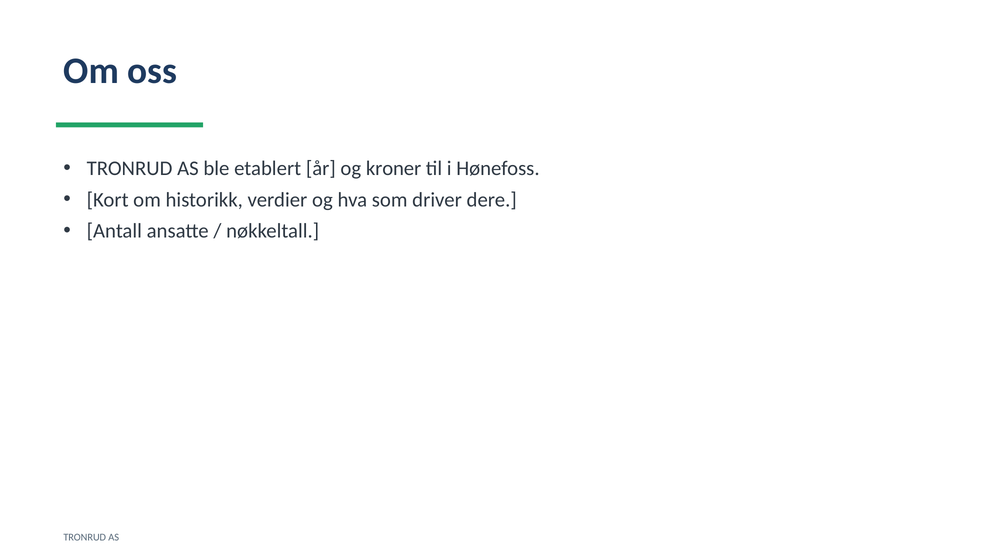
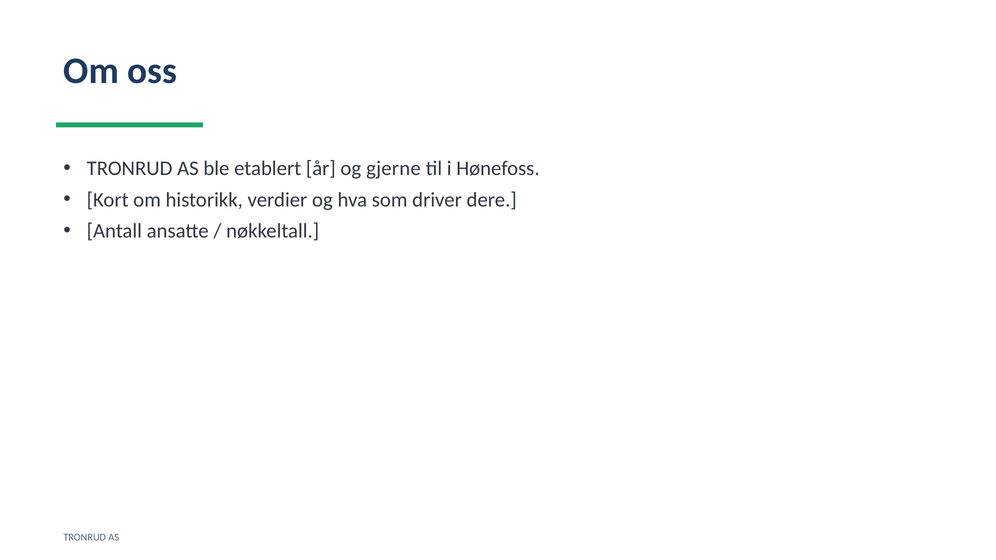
kroner: kroner -> gjerne
